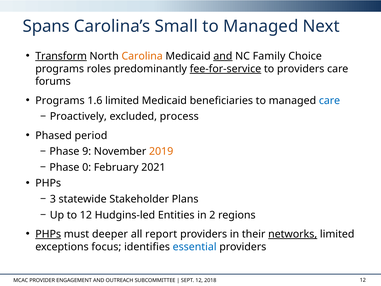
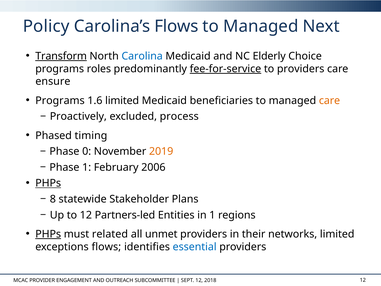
Spans: Spans -> Policy
Carolina’s Small: Small -> Flows
Carolina colour: orange -> blue
and at (223, 56) underline: present -> none
Family: Family -> Elderly
forums: forums -> ensure
care at (329, 100) colour: blue -> orange
period: period -> timing
9: 9 -> 0
Phase 0: 0 -> 1
2021: 2021 -> 2006
PHPs at (48, 183) underline: none -> present
3: 3 -> 8
Hudgins-led: Hudgins-led -> Partners-led
in 2: 2 -> 1
deeper: deeper -> related
report: report -> unmet
networks underline: present -> none
exceptions focus: focus -> flows
